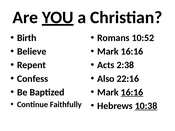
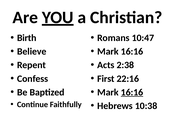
10:52: 10:52 -> 10:47
Also: Also -> First
10:38 underline: present -> none
